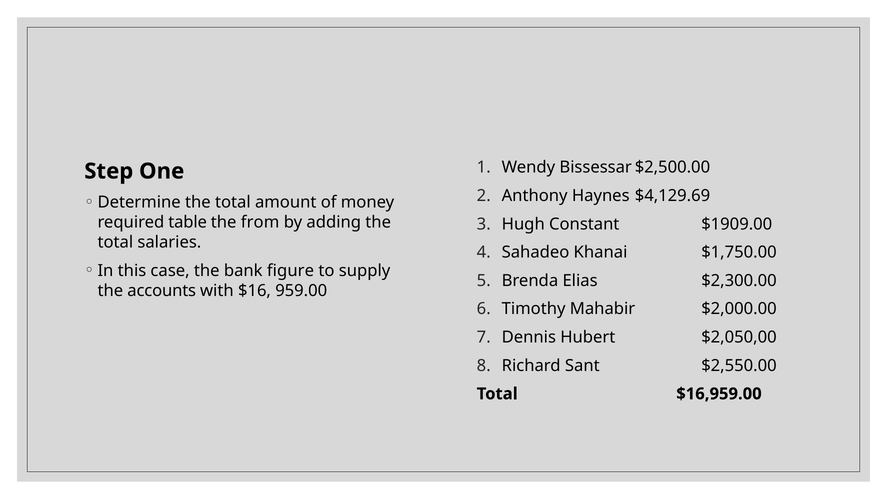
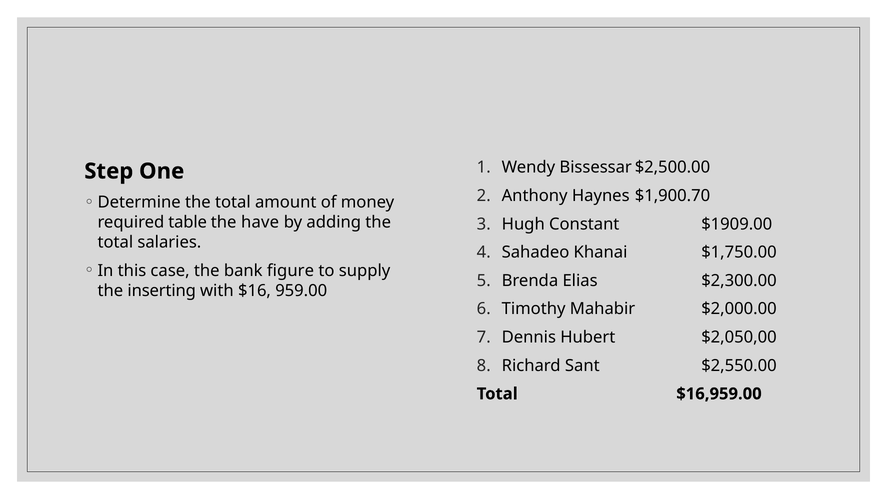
$4,129.69: $4,129.69 -> $1,900.70
from: from -> have
accounts: accounts -> inserting
